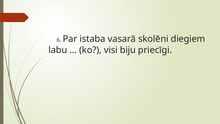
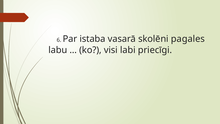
diegiem: diegiem -> pagales
biju: biju -> labi
